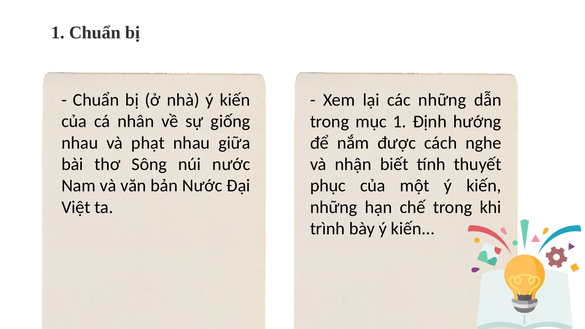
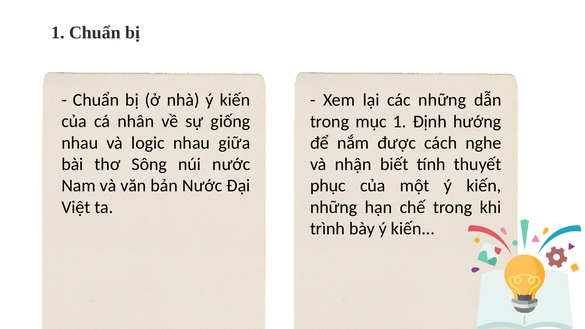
phạt: phạt -> logic
